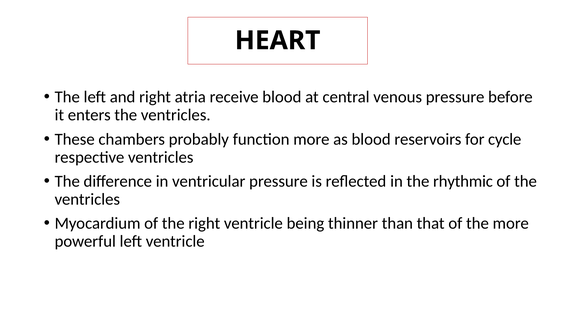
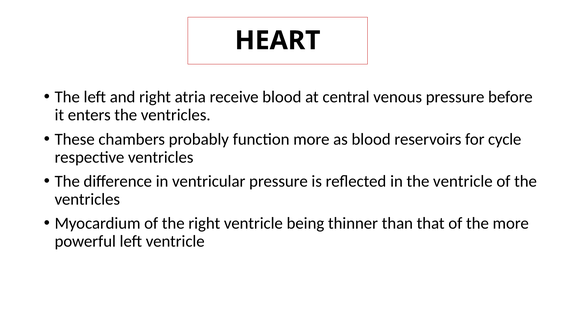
the rhythmic: rhythmic -> ventricle
